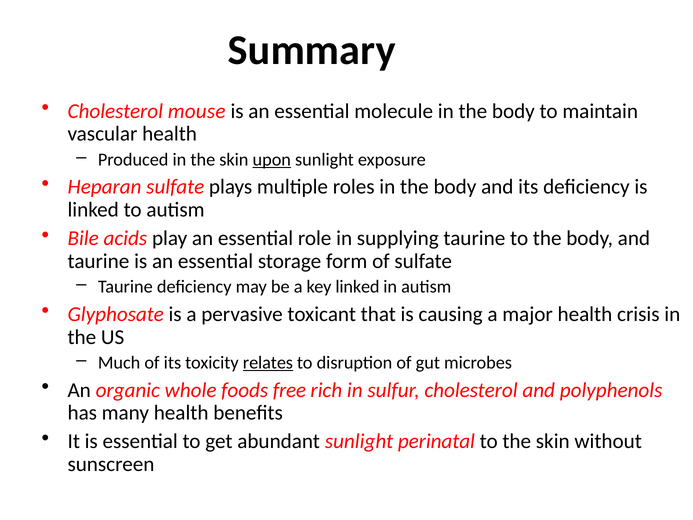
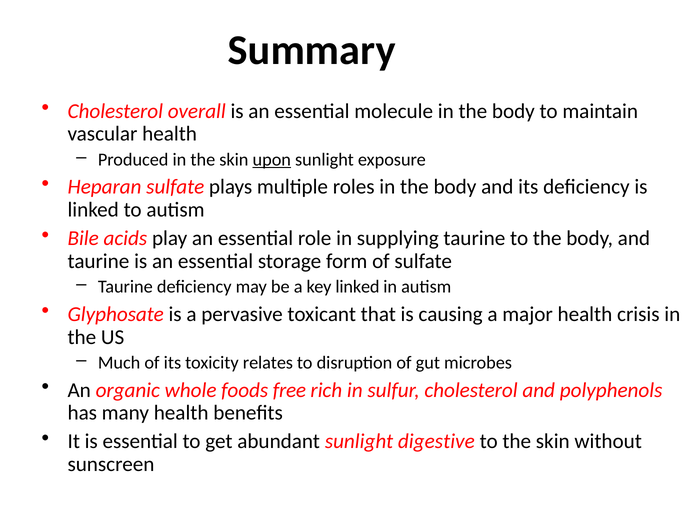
mouse: mouse -> overall
relates underline: present -> none
perinatal: perinatal -> digestive
